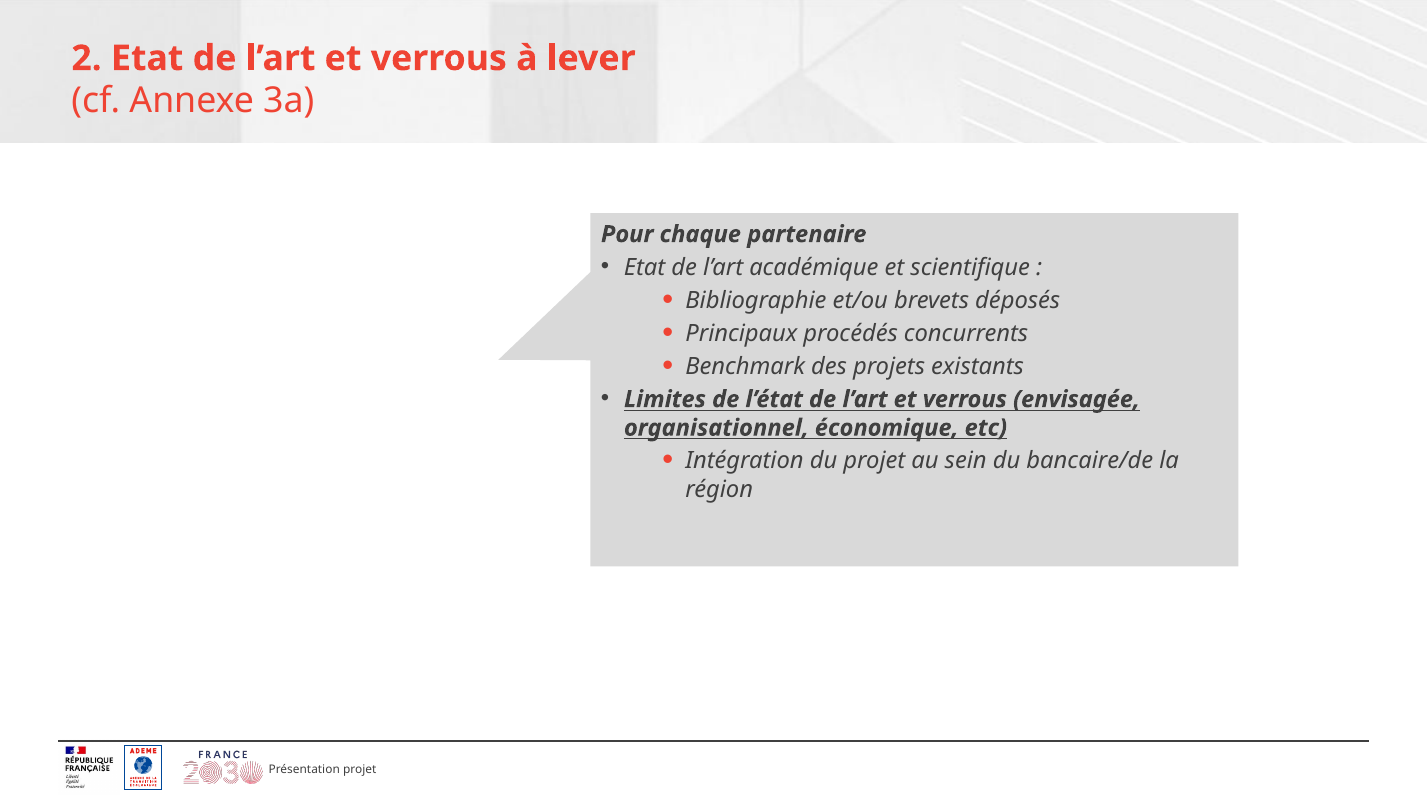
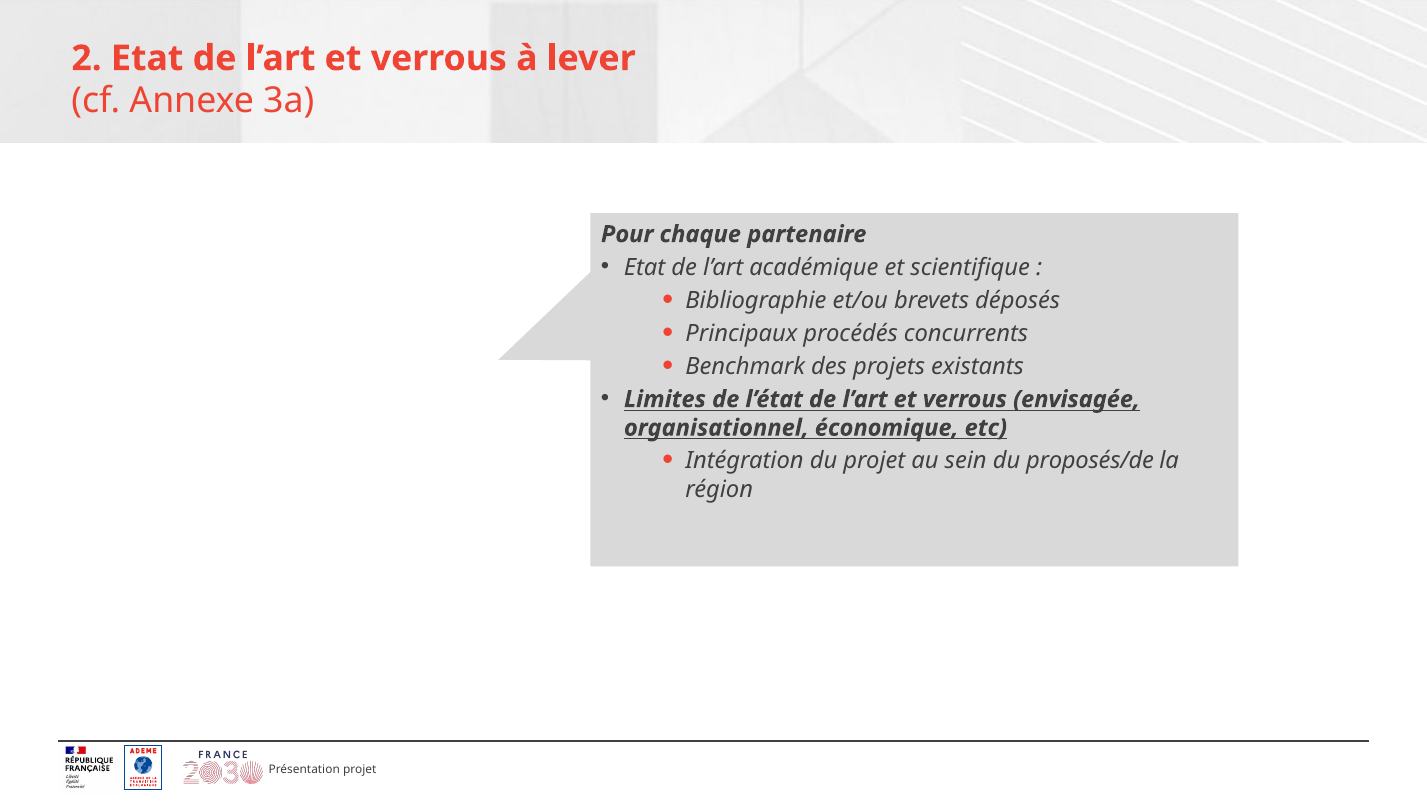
bancaire/de: bancaire/de -> proposés/de
